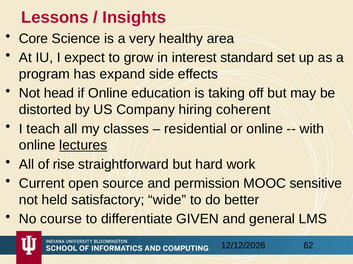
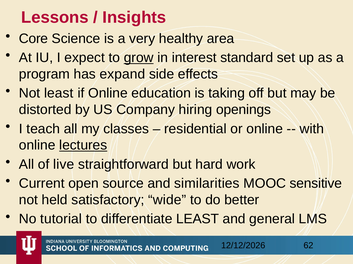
grow underline: none -> present
Not head: head -> least
coherent: coherent -> openings
rise: rise -> live
permission: permission -> similarities
course: course -> tutorial
differentiate GIVEN: GIVEN -> LEAST
